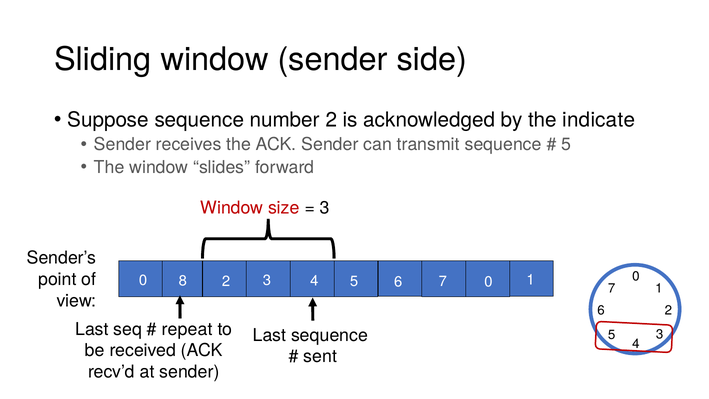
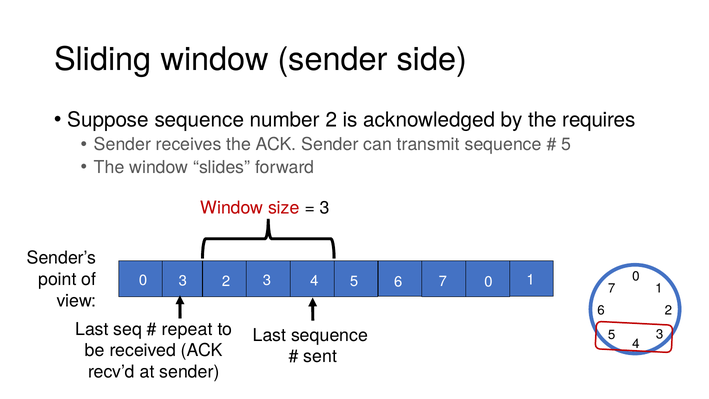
indicate: indicate -> requires
0 8: 8 -> 3
